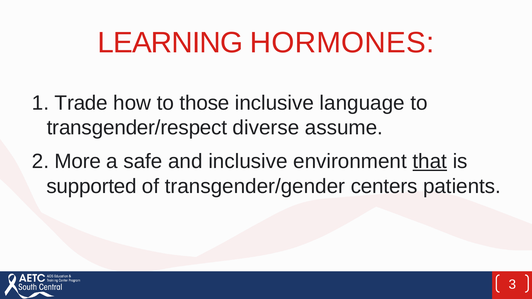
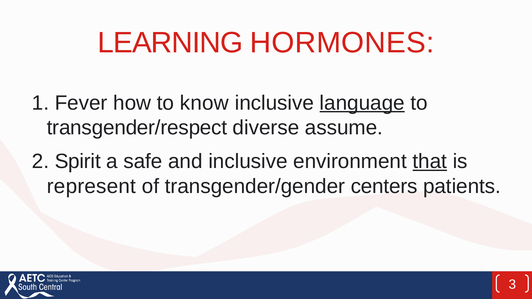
Trade: Trade -> Fever
those: those -> know
language underline: none -> present
More: More -> Spirit
supported: supported -> represent
